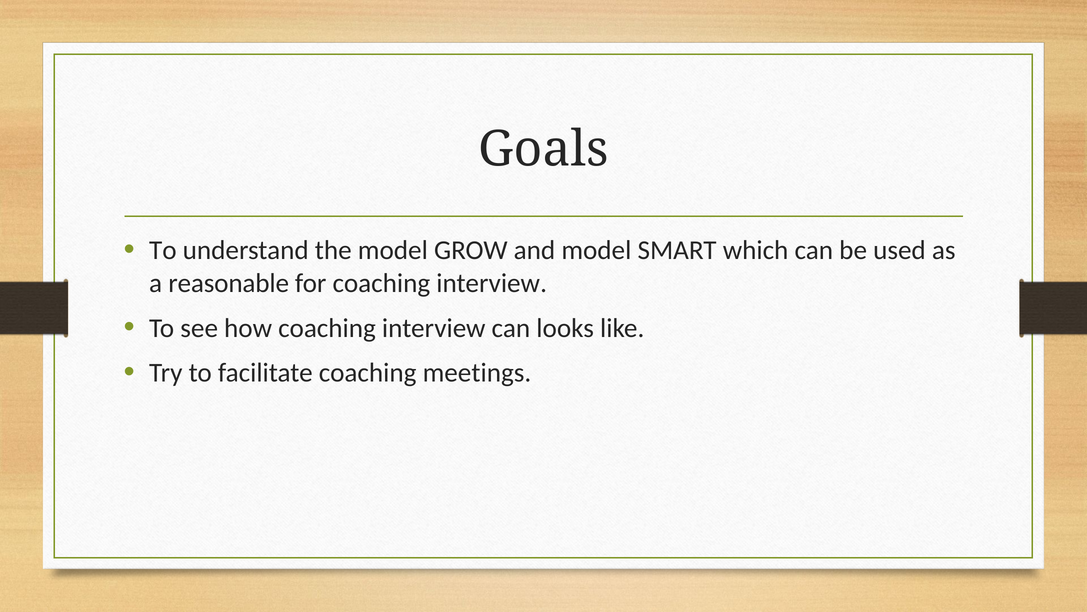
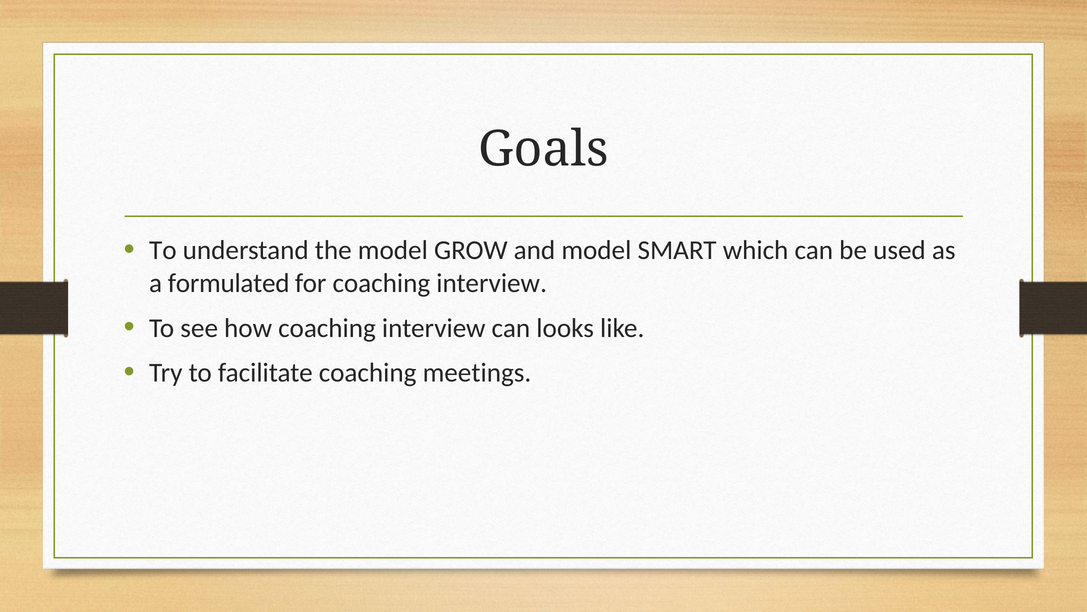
reasonable: reasonable -> formulated
